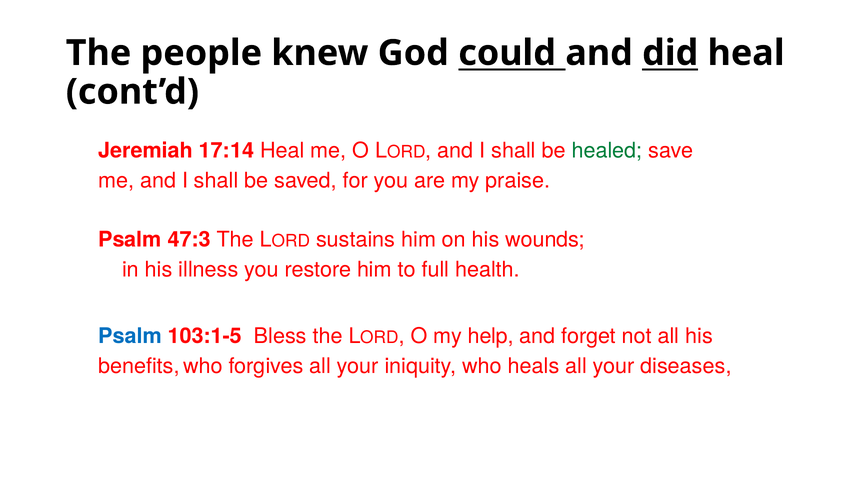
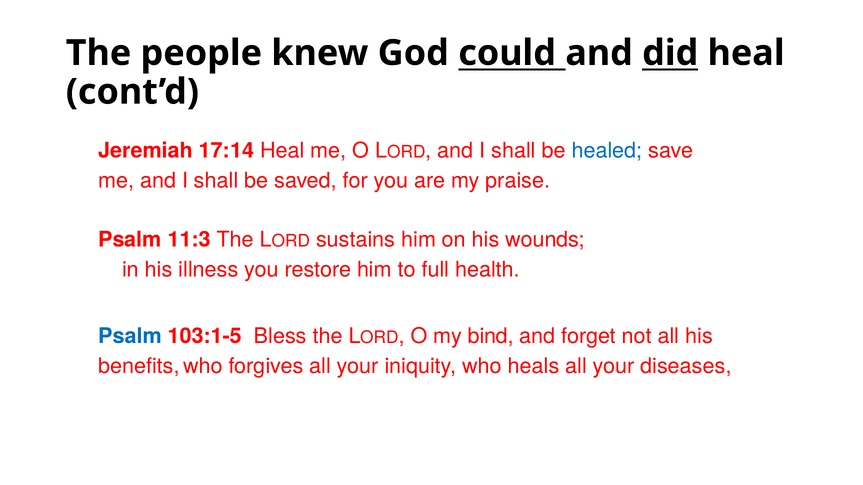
healed colour: green -> blue
47:3: 47:3 -> 11:3
help: help -> bind
